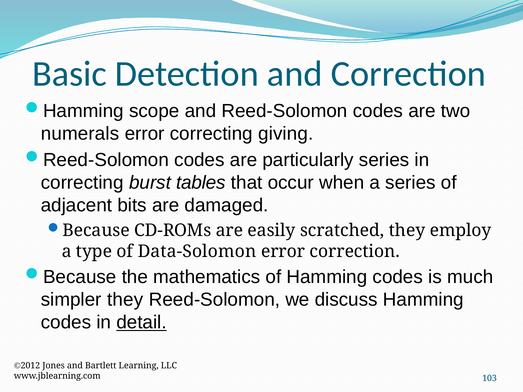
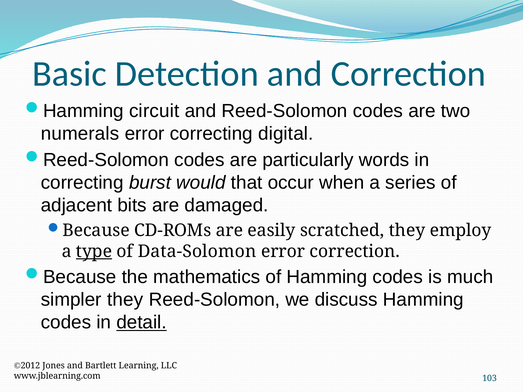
scope: scope -> circuit
giving: giving -> digital
particularly series: series -> words
tables: tables -> would
type underline: none -> present
